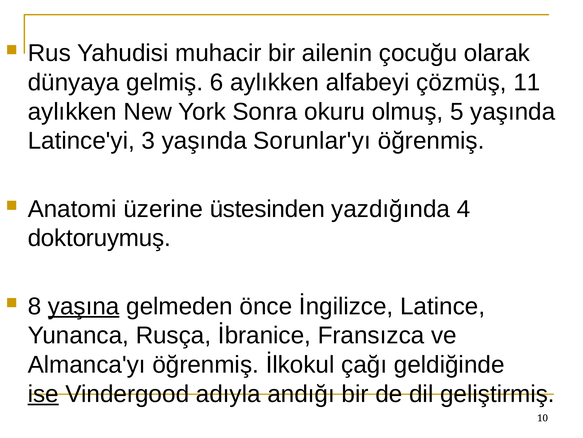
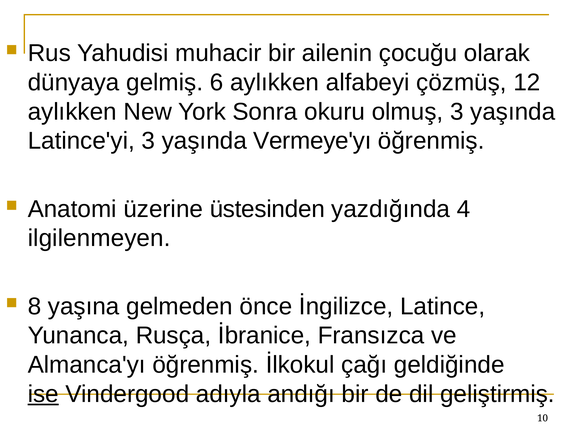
11: 11 -> 12
olmuş 5: 5 -> 3
Sorunlar'yı: Sorunlar'yı -> Vermeye'yı
doktoruymuş: doktoruymuş -> ilgilenmeyen
yaşına underline: present -> none
